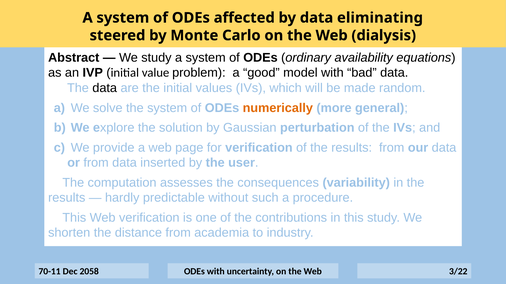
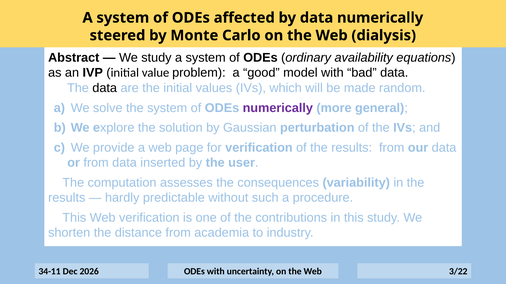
data eliminating: eliminating -> numerically
numerically at (278, 108) colour: orange -> purple
70-11: 70-11 -> 34-11
2058: 2058 -> 2026
